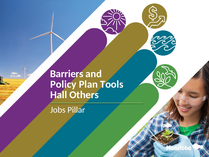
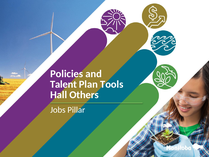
Barriers: Barriers -> Policies
Policy: Policy -> Talent
